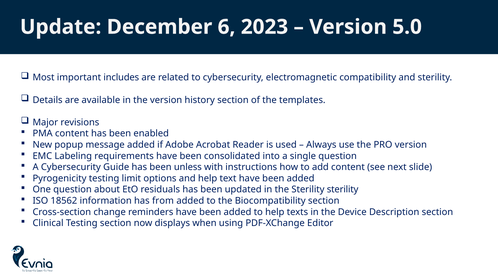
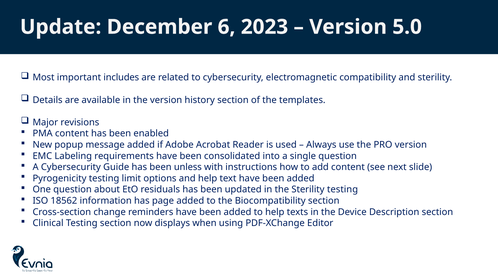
Sterility sterility: sterility -> testing
from: from -> page
